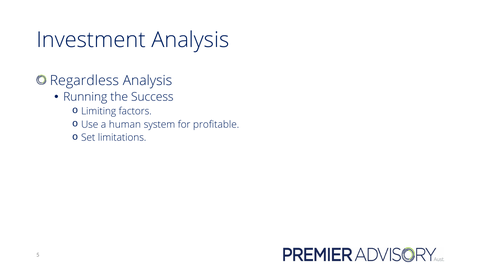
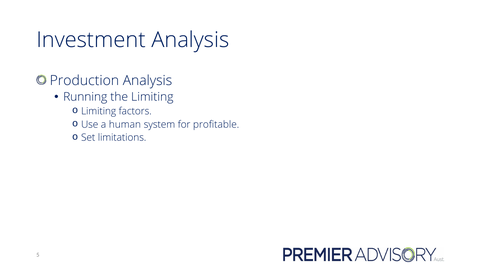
Regardless: Regardless -> Production
the Success: Success -> Limiting
